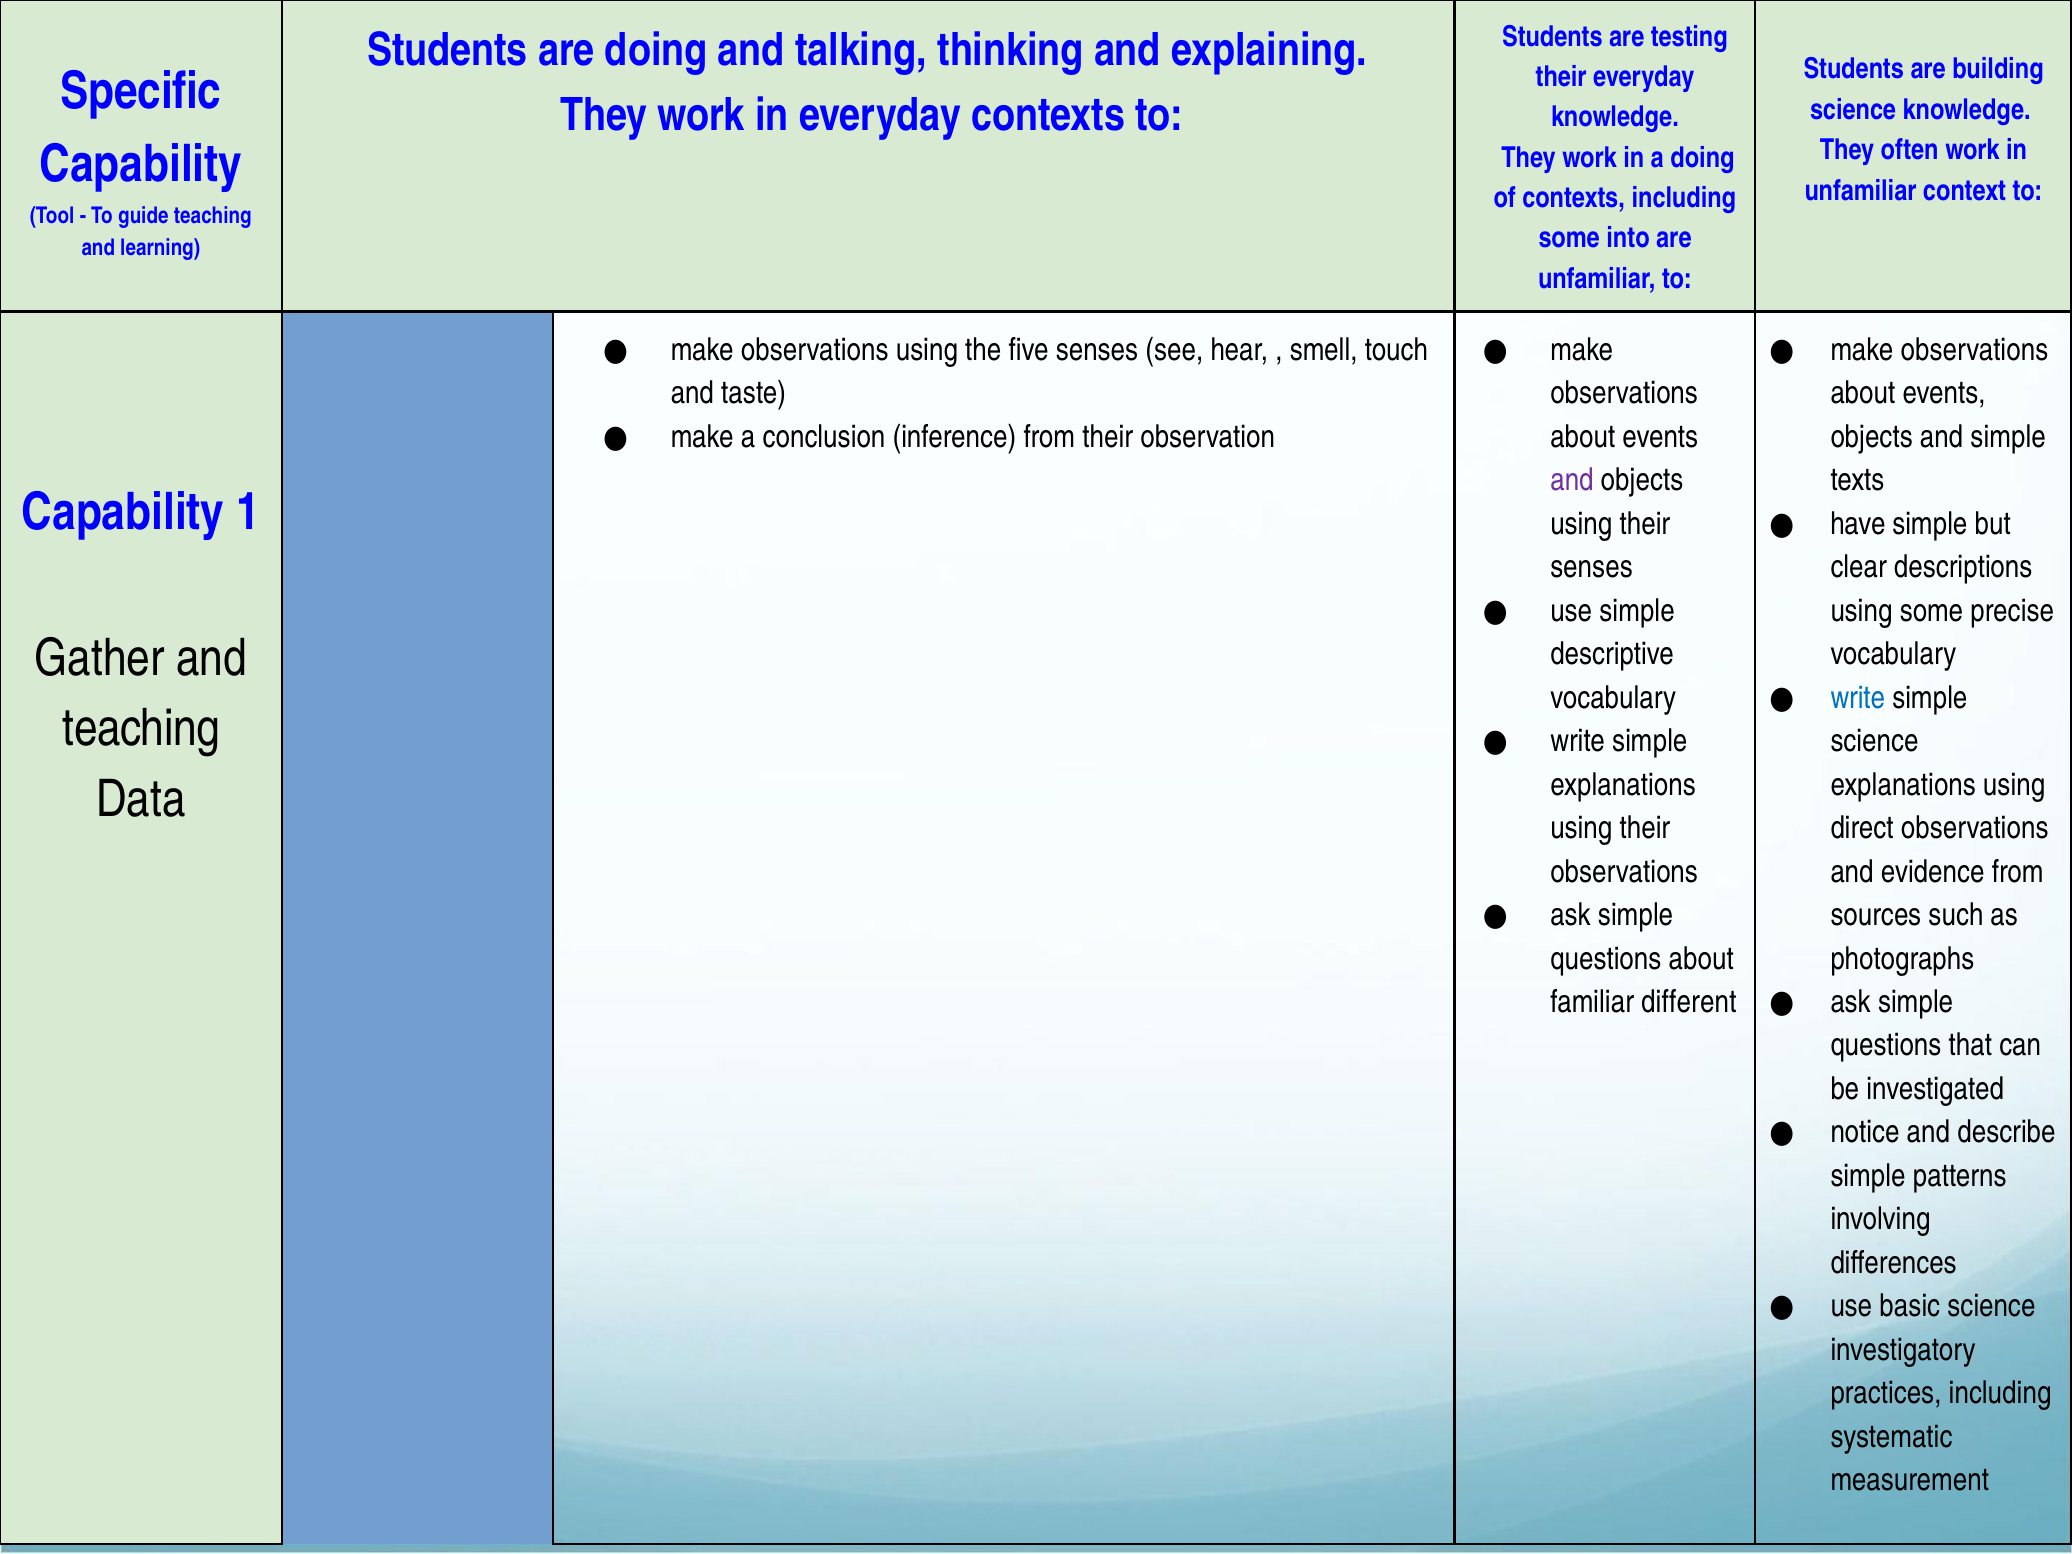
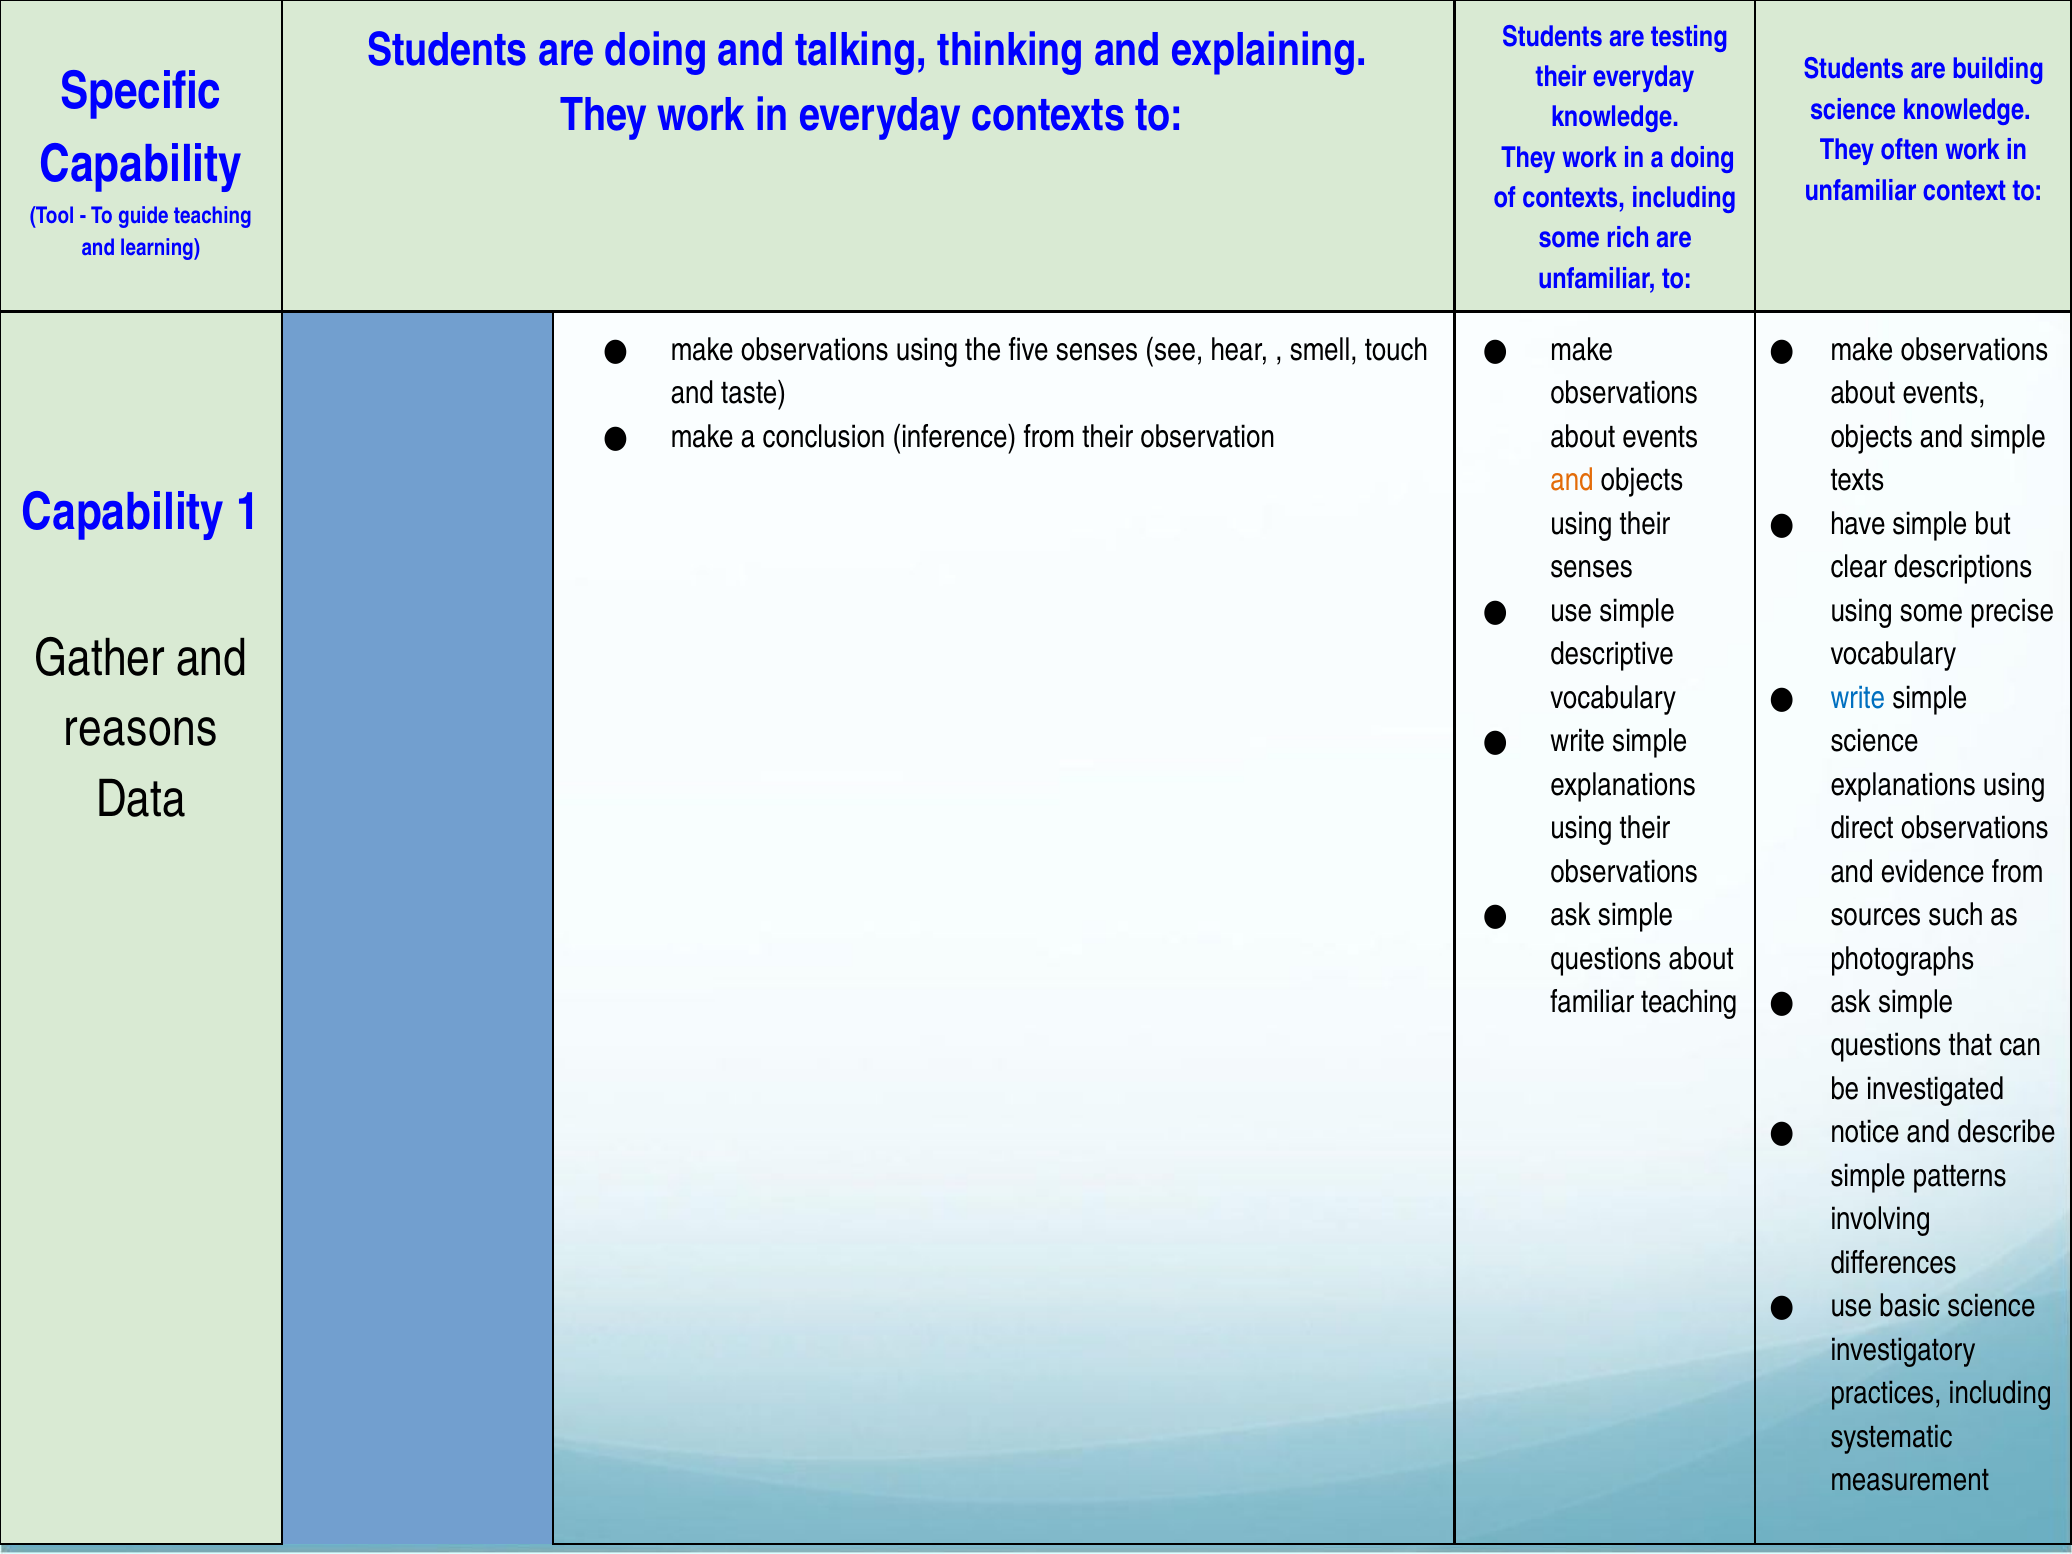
into: into -> rich
and at (1572, 480) colour: purple -> orange
teaching at (141, 729): teaching -> reasons
familiar different: different -> teaching
